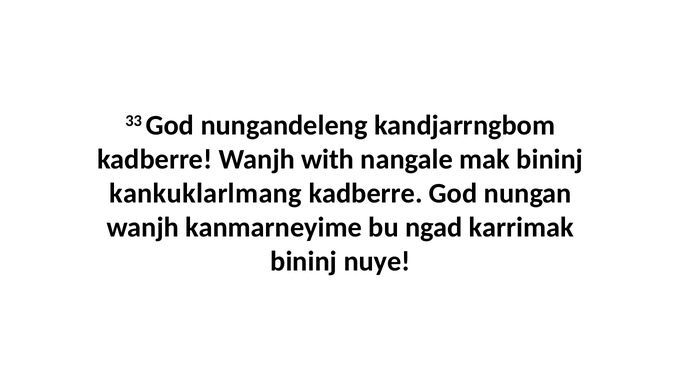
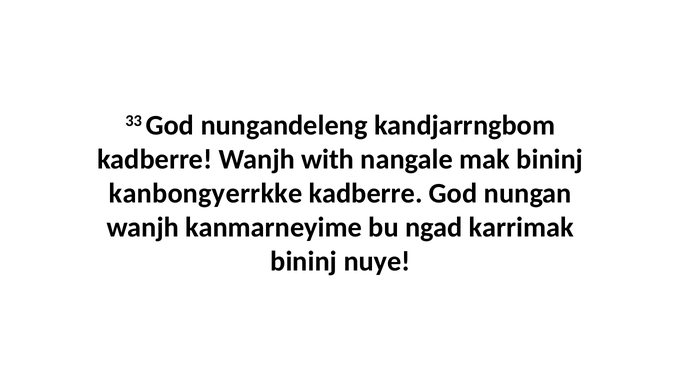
kankuklarlmang: kankuklarlmang -> kanbongyerrkke
